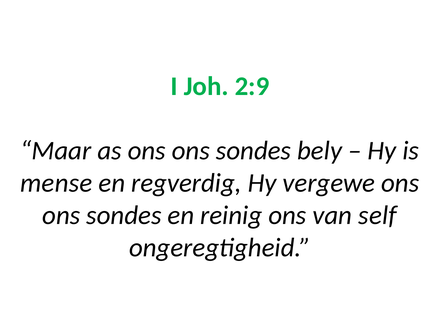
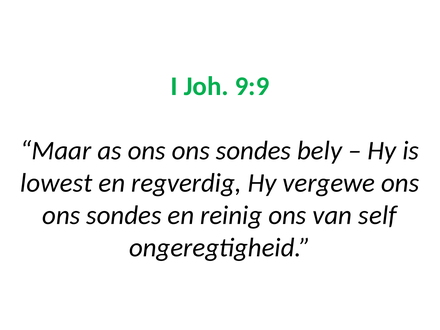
2:9: 2:9 -> 9:9
mense: mense -> lowest
